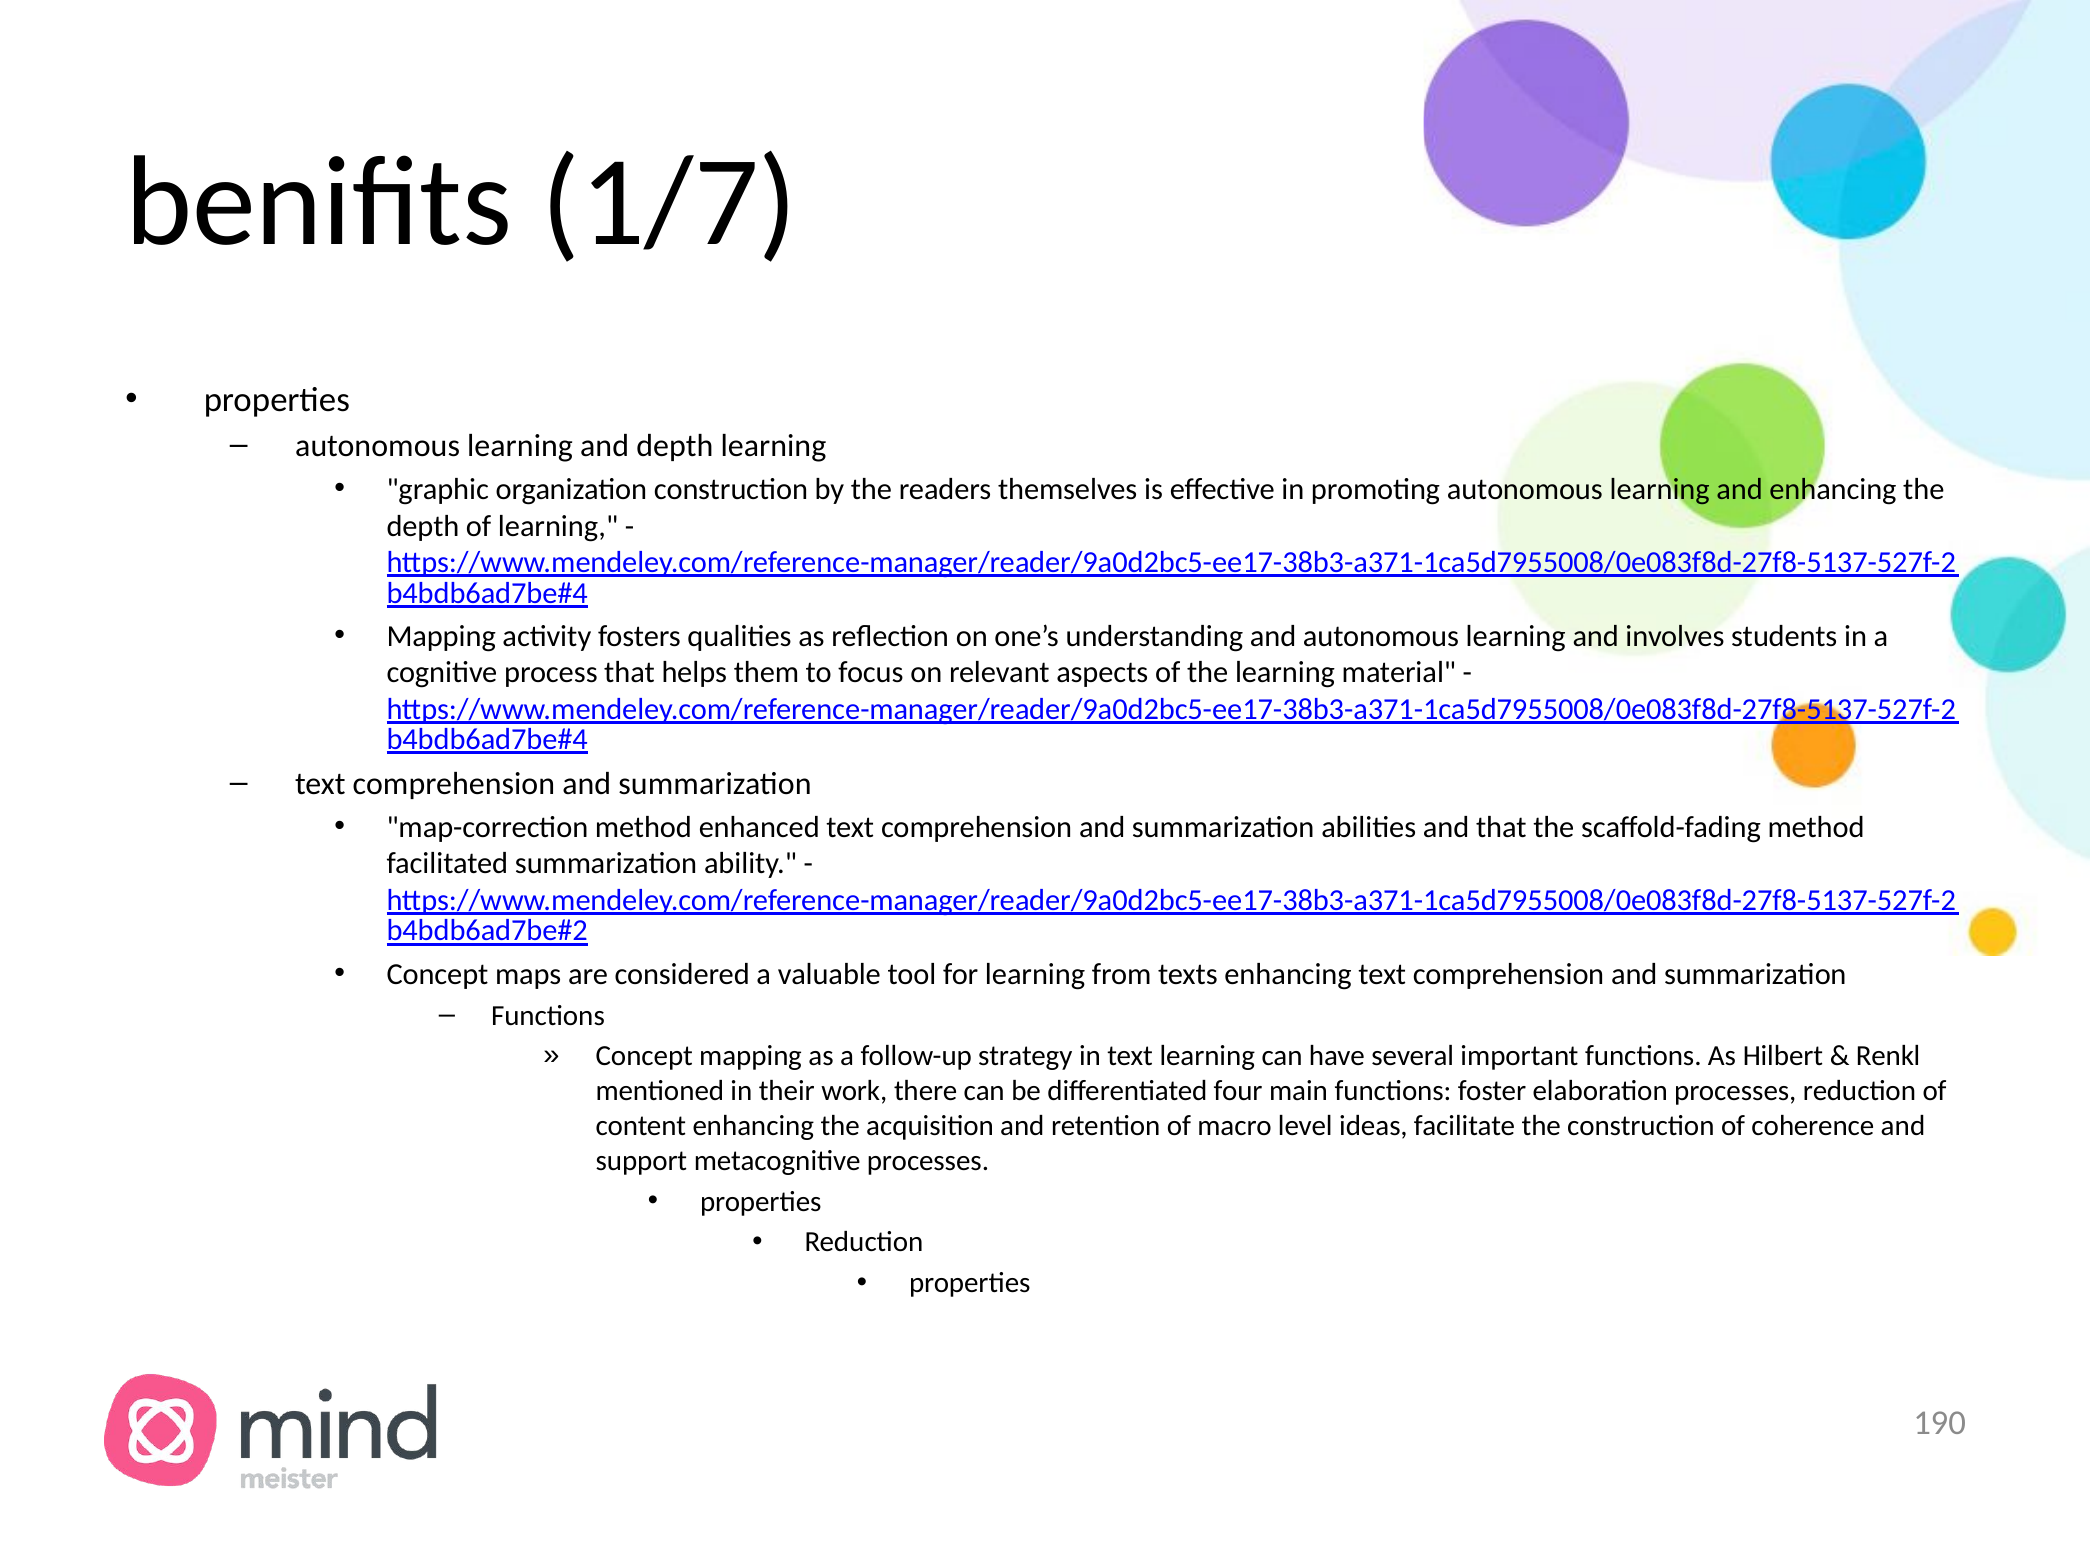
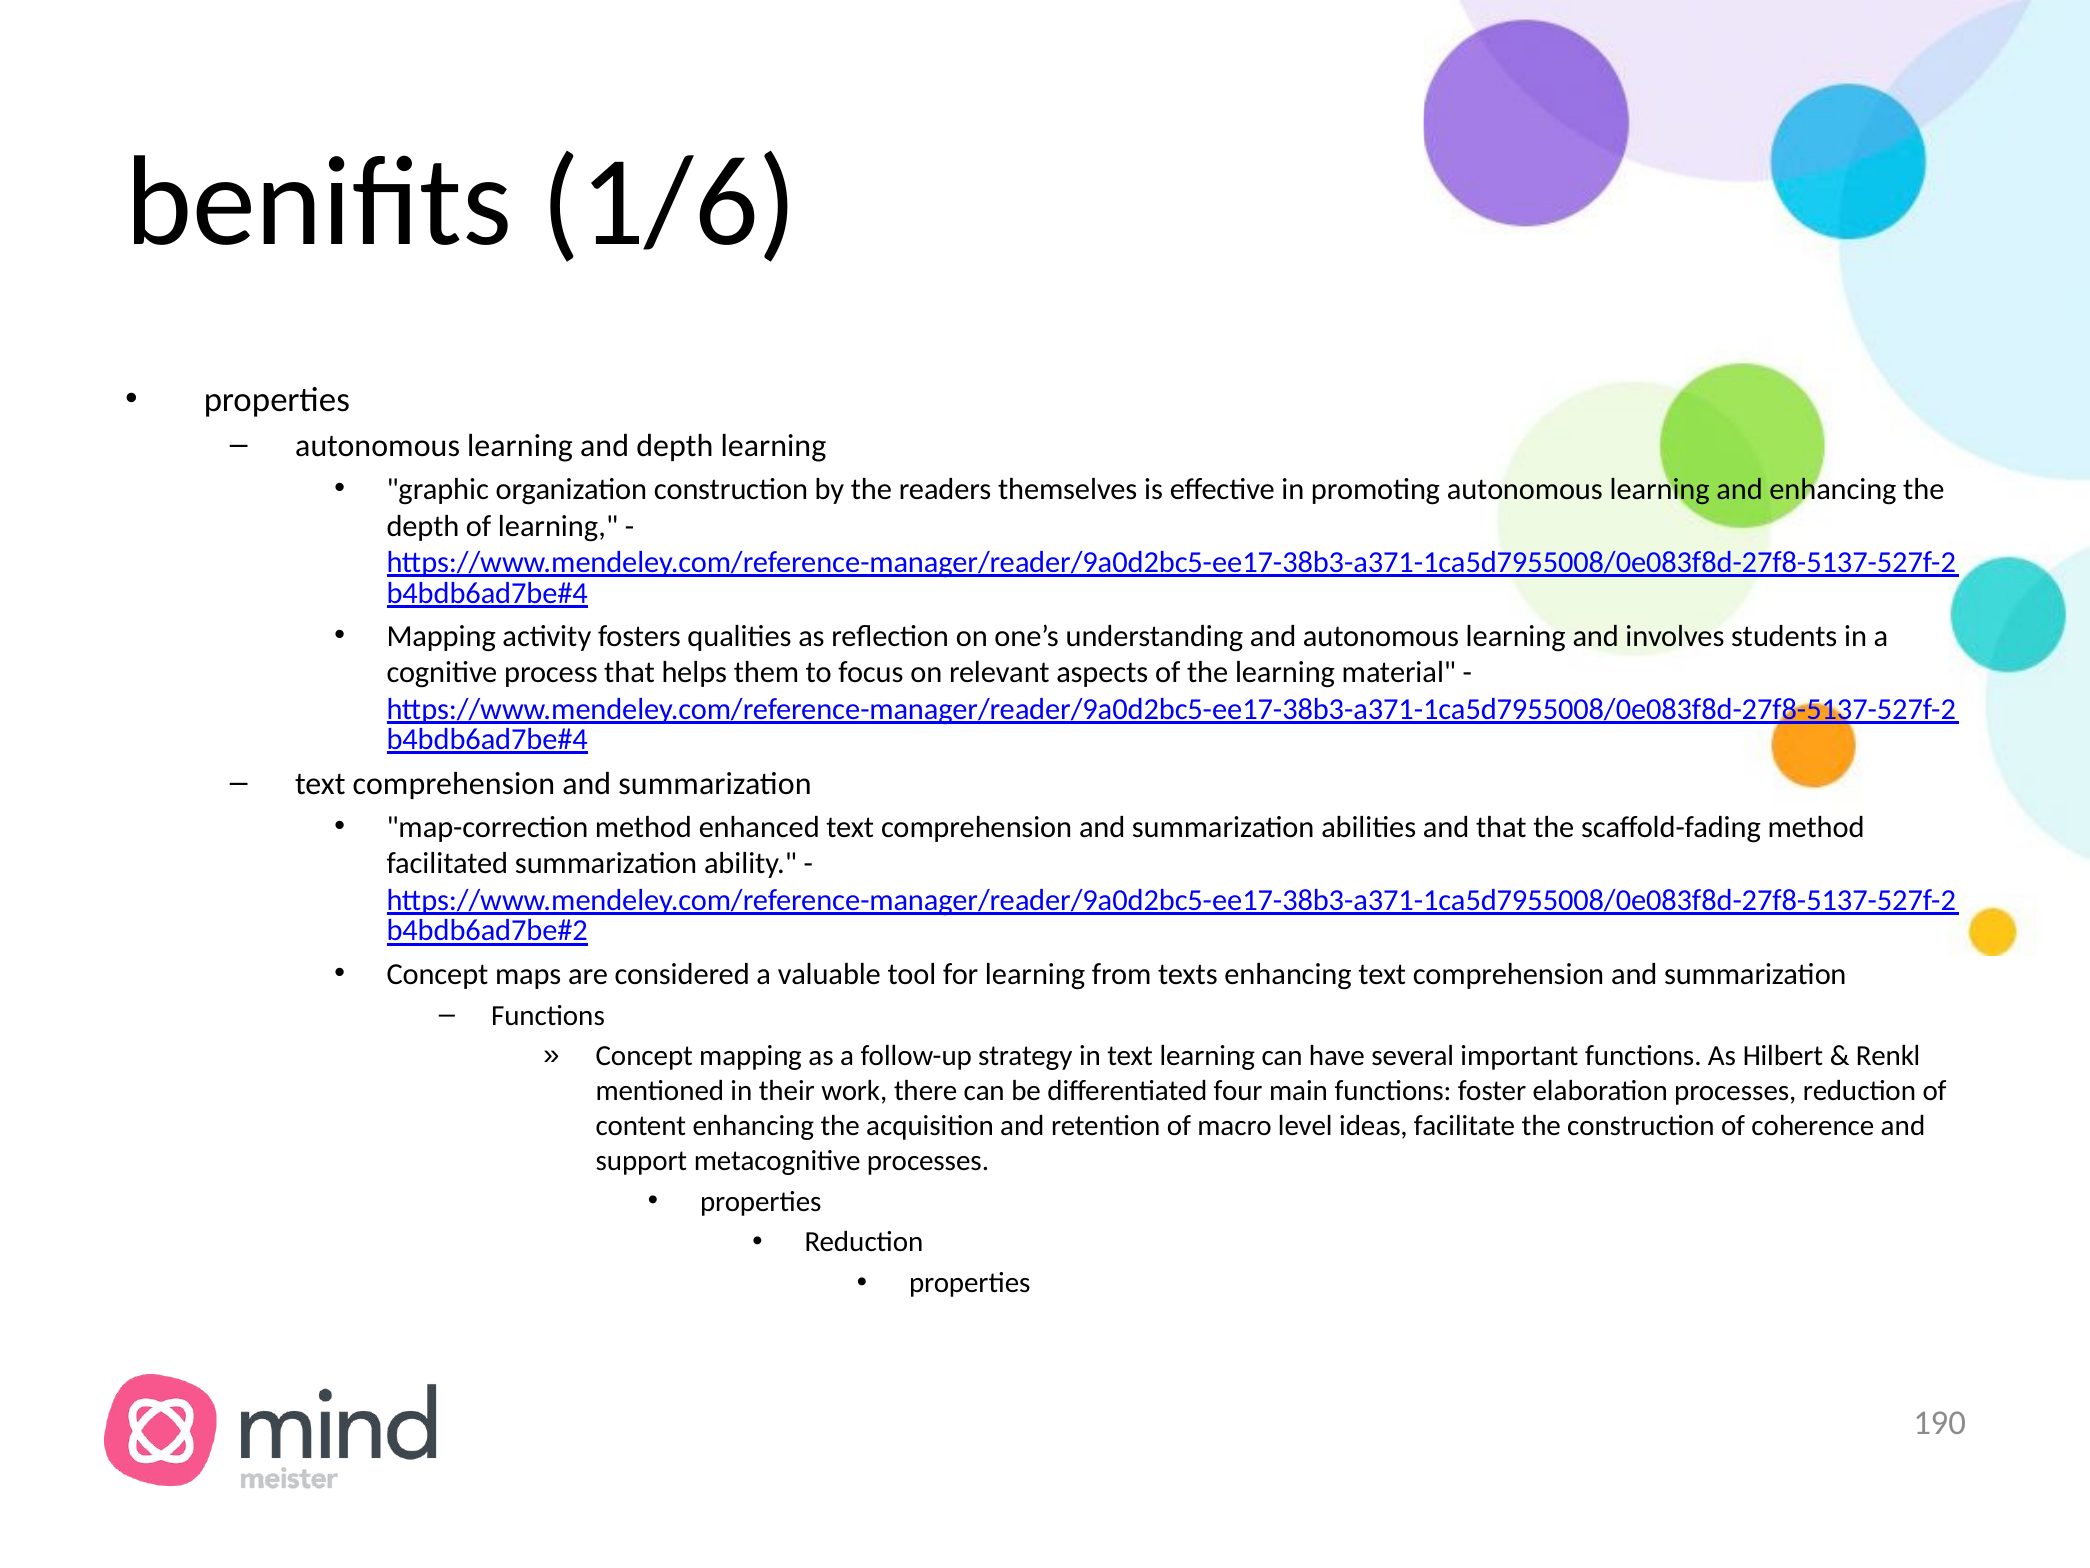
1/7: 1/7 -> 1/6
